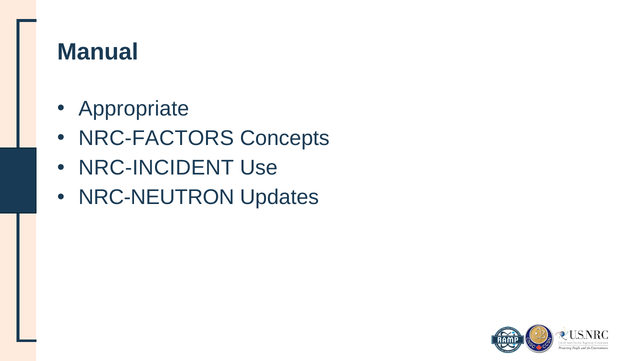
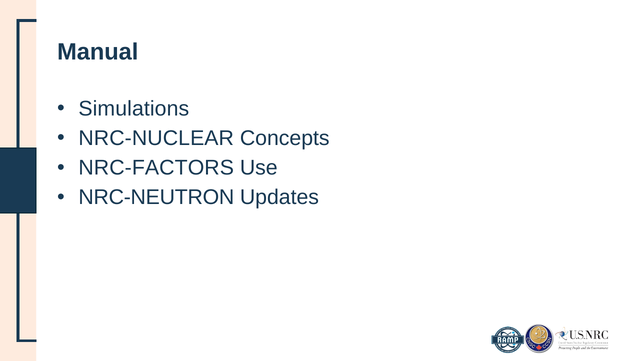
Appropriate: Appropriate -> Simulations
NRC-FACTORS: NRC-FACTORS -> NRC-NUCLEAR
NRC-INCIDENT: NRC-INCIDENT -> NRC-FACTORS
